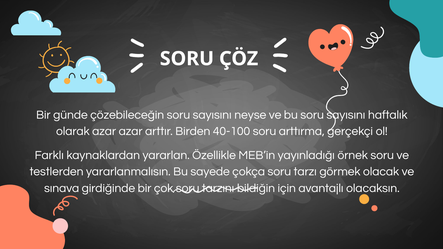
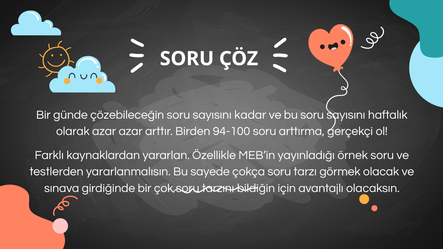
neyse: neyse -> kadar
40-100: 40-100 -> 94-100
